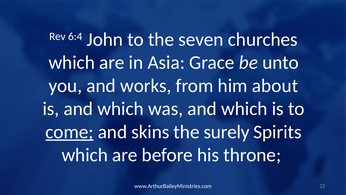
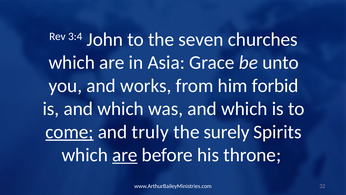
6:4: 6:4 -> 3:4
about: about -> forbid
skins: skins -> truly
are at (125, 155) underline: none -> present
